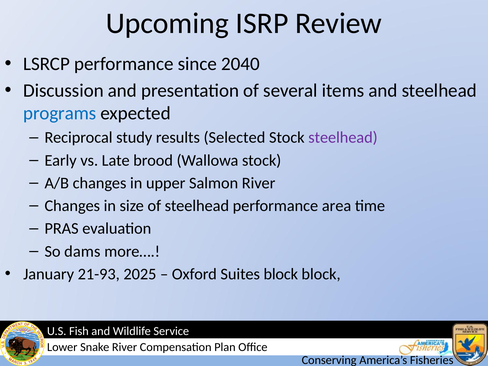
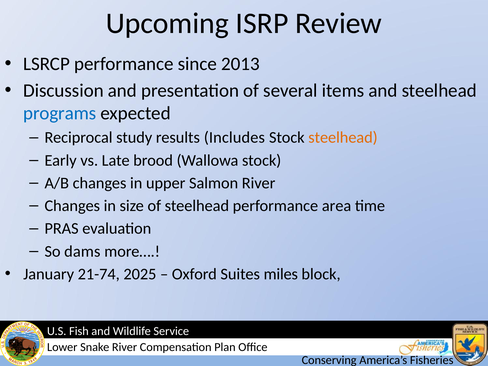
2040: 2040 -> 2013
Selected: Selected -> Includes
steelhead at (343, 138) colour: purple -> orange
21-93: 21-93 -> 21-74
Suites block: block -> miles
